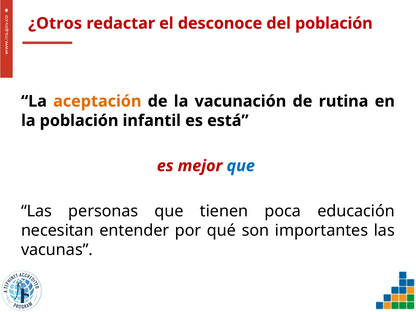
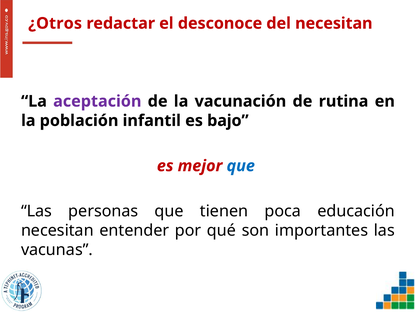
del población: población -> necesitan
aceptación colour: orange -> purple
está: está -> bajo
